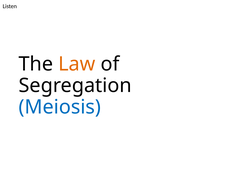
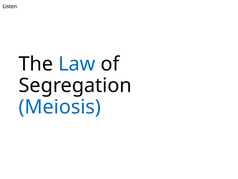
Law colour: orange -> blue
